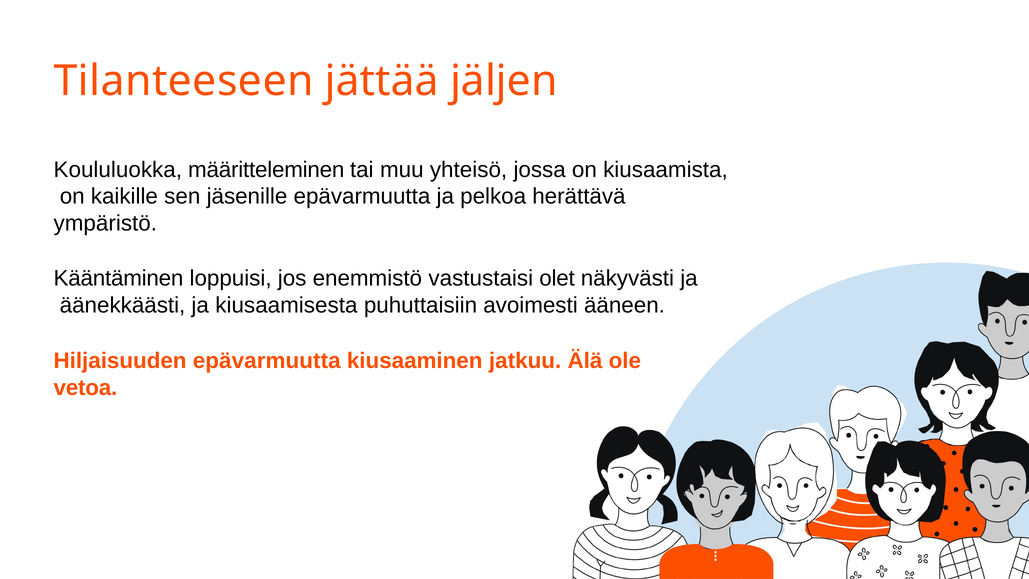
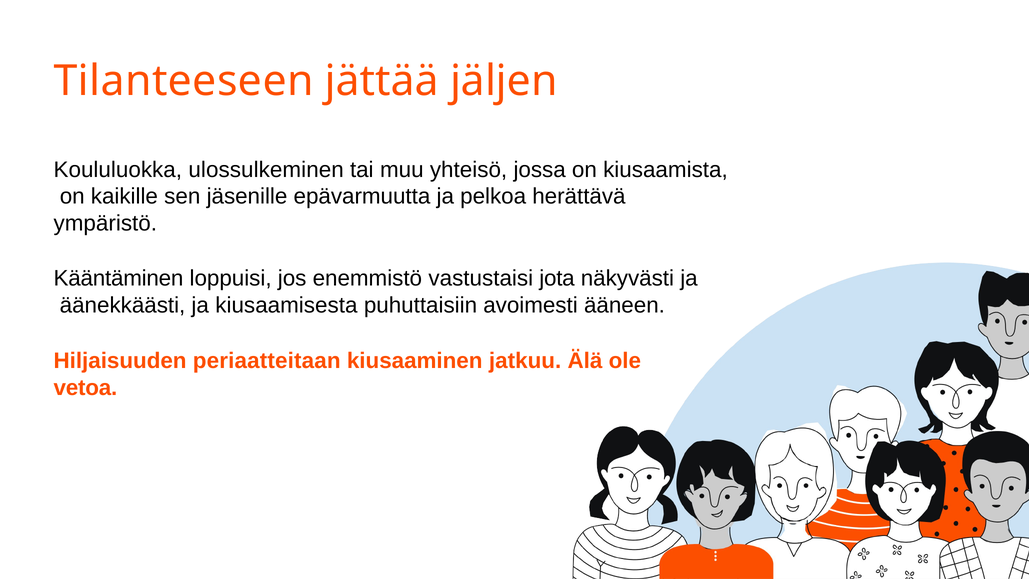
määritteleminen: määritteleminen -> ulossulkeminen
olet: olet -> jota
Hiljaisuuden epävarmuutta: epävarmuutta -> periaatteitaan
